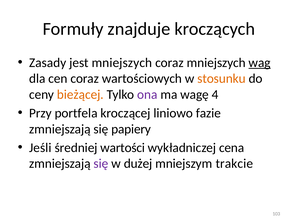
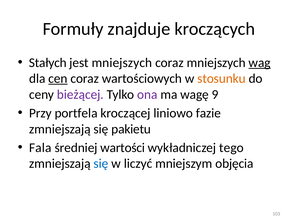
Zasady: Zasady -> Stałych
cen underline: none -> present
bieżącej colour: orange -> purple
4: 4 -> 9
papiery: papiery -> pakietu
Jeśli: Jeśli -> Fala
cena: cena -> tego
się at (101, 163) colour: purple -> blue
dużej: dużej -> liczyć
trakcie: trakcie -> objęcia
